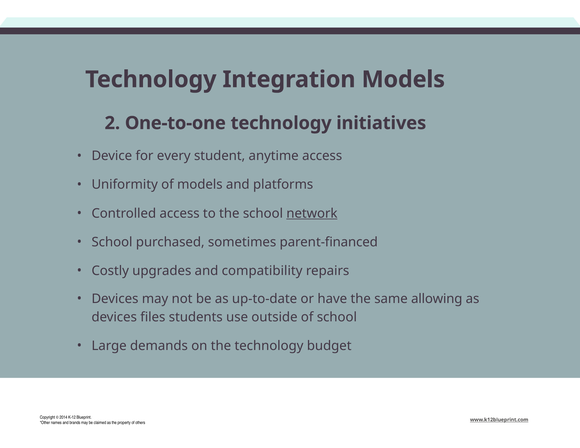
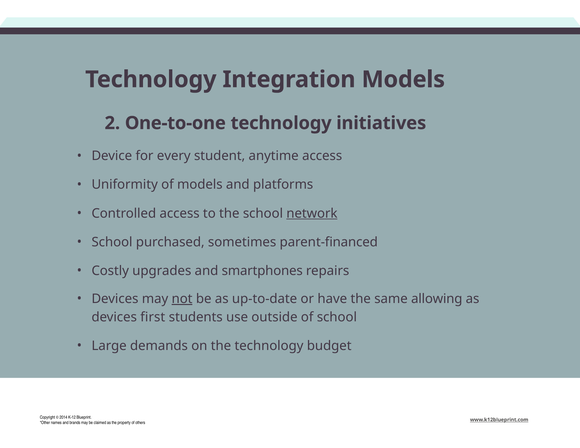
compatibility: compatibility -> smartphones
not underline: none -> present
files: files -> first
